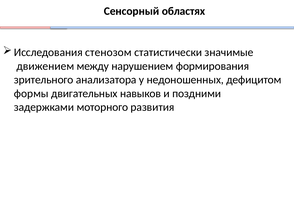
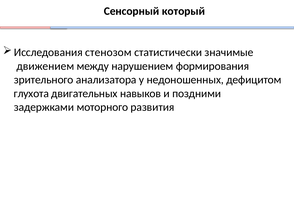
областях: областях -> который
формы: формы -> глухота
